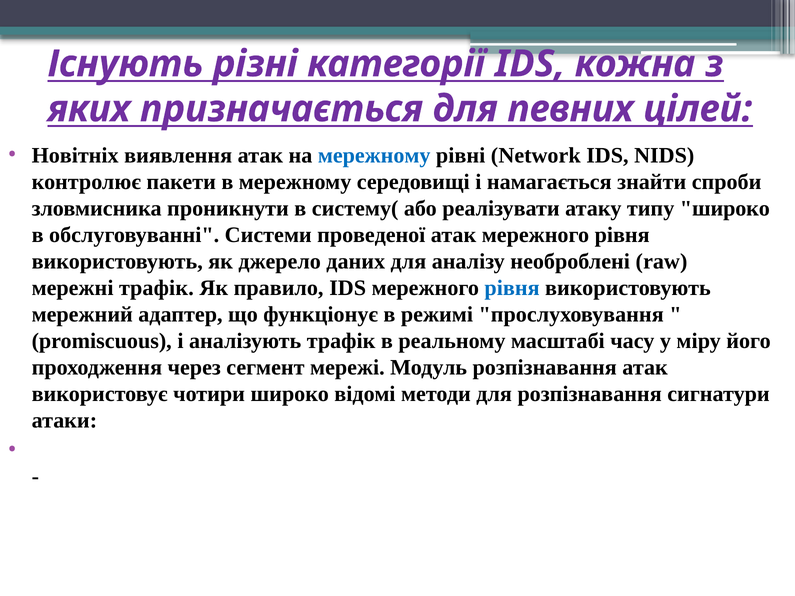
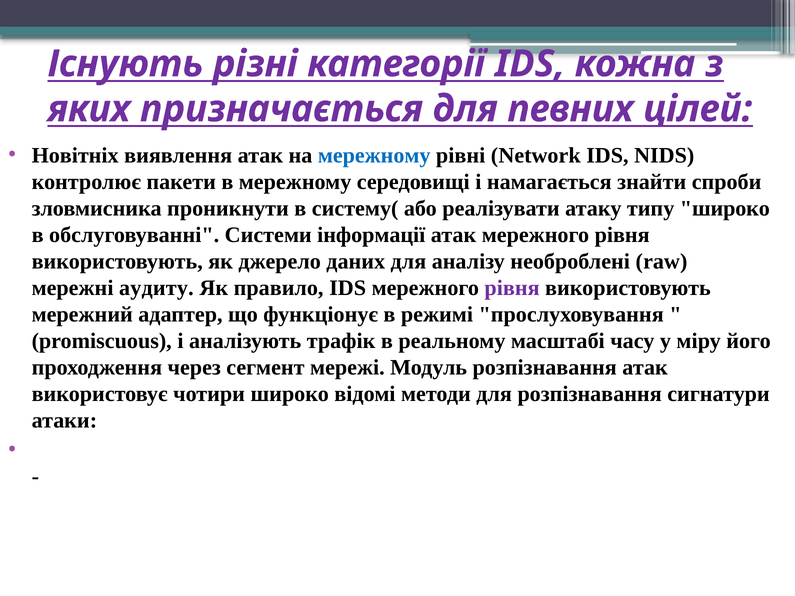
проведеної: проведеної -> інформації
мережні трафік: трафік -> аудиту
рівня at (512, 288) colour: blue -> purple
